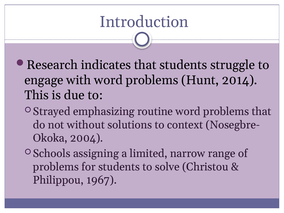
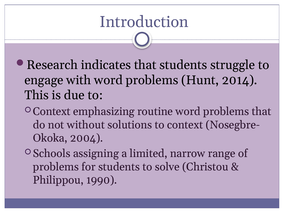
Strayed at (52, 112): Strayed -> Context
1967: 1967 -> 1990
